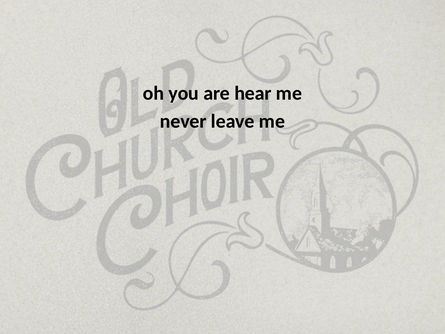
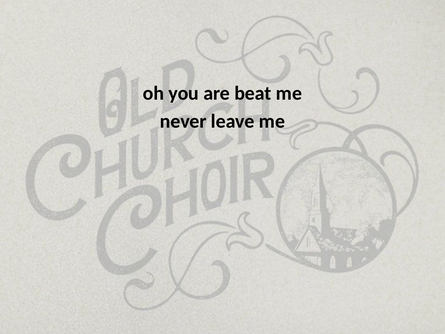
hear: hear -> beat
